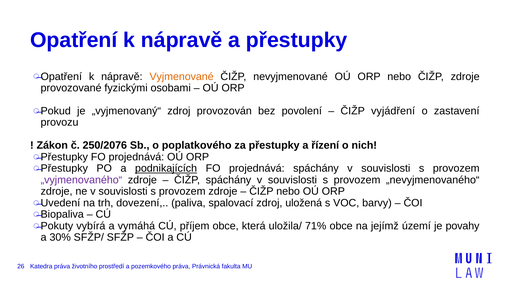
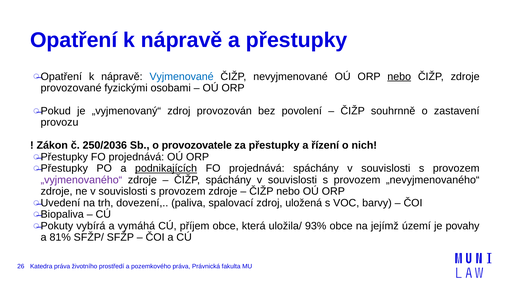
Vyjmenované colour: orange -> blue
nebo at (399, 76) underline: none -> present
vyjádření: vyjádření -> souhrnně
250/2076: 250/2076 -> 250/2036
poplatkového: poplatkového -> provozovatele
71%: 71% -> 93%
30%: 30% -> 81%
